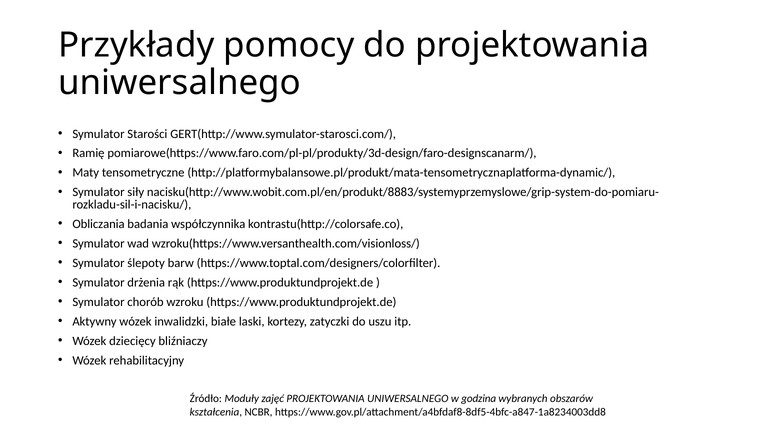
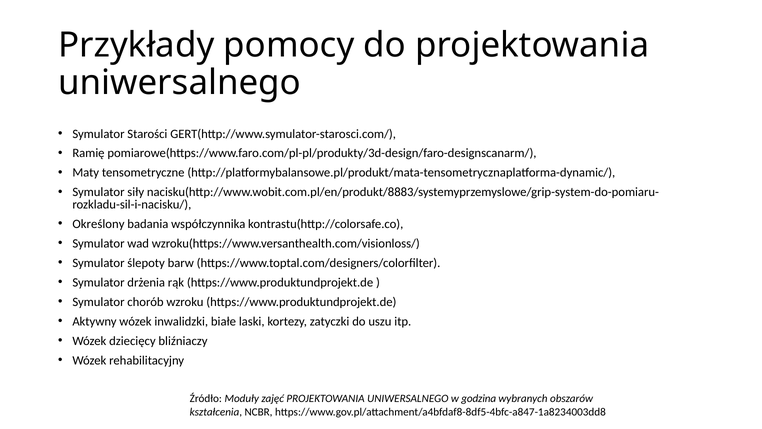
Obliczania: Obliczania -> Określony
